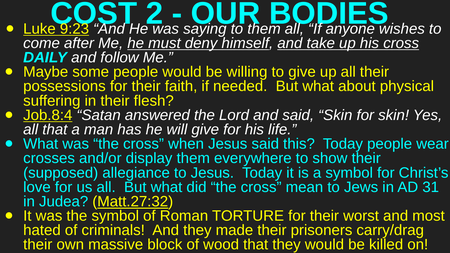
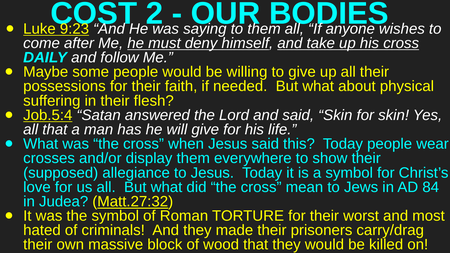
Job.8:4: Job.8:4 -> Job.5:4
31: 31 -> 84
